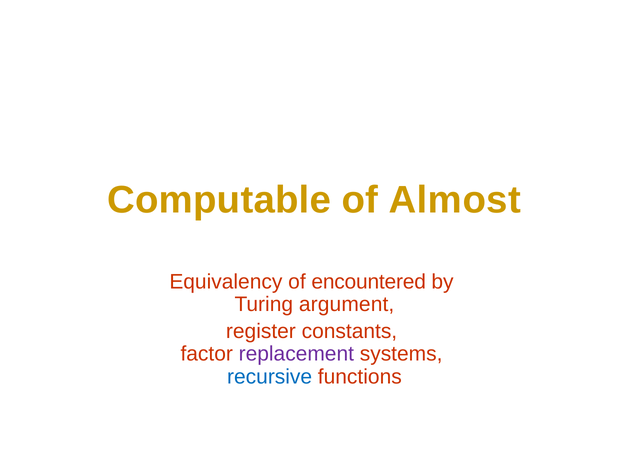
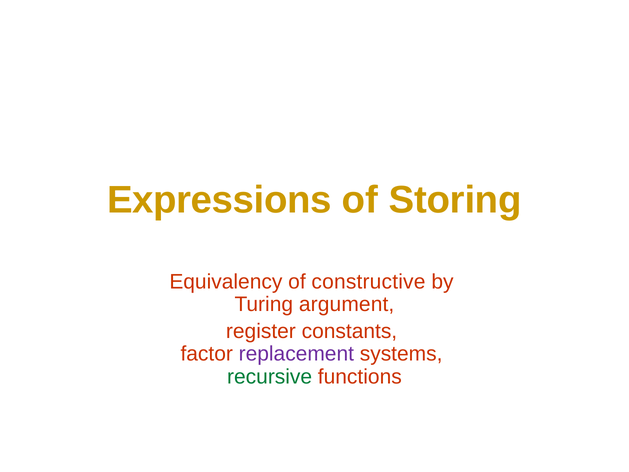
Computable: Computable -> Expressions
Almost: Almost -> Storing
encountered: encountered -> constructive
recursive colour: blue -> green
